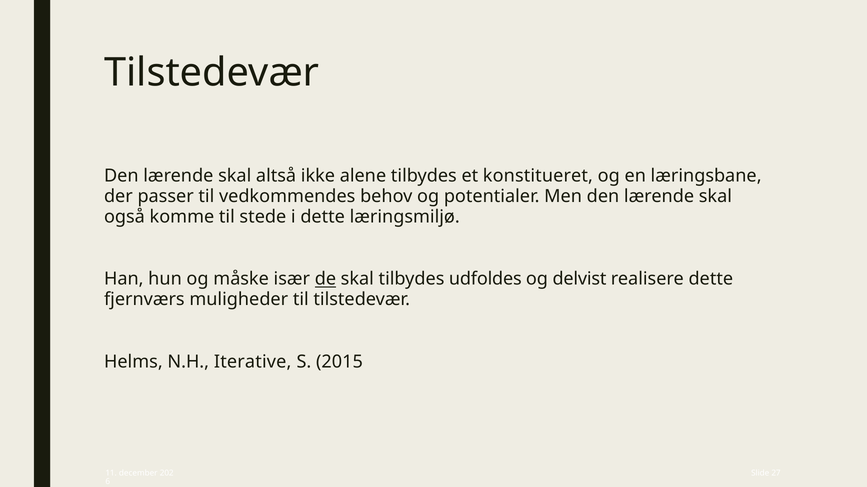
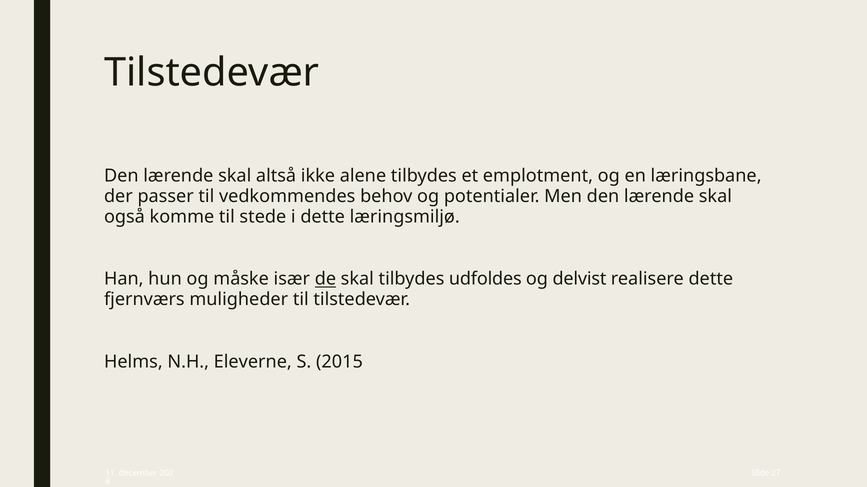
konstitueret: konstitueret -> emplotment
Iterative: Iterative -> Eleverne
